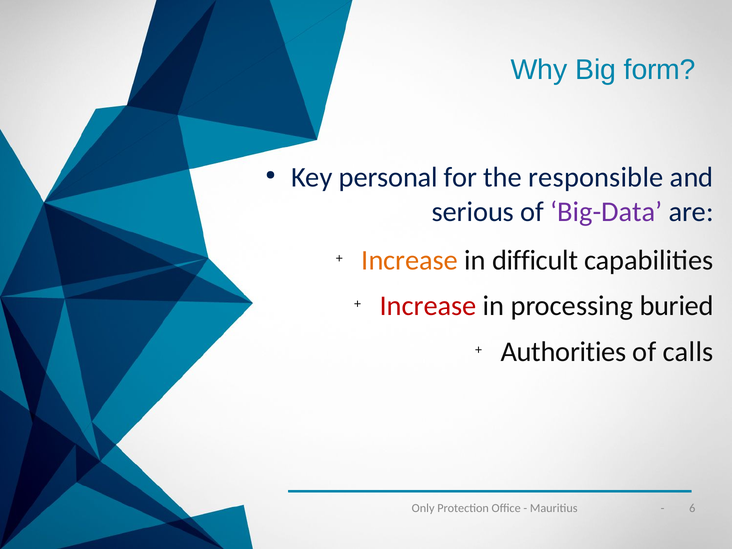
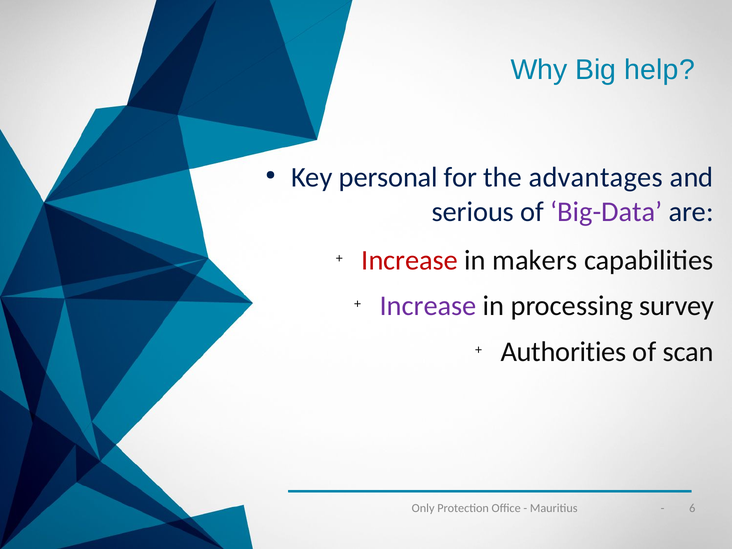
form: form -> help
responsible: responsible -> advantages
Increase at (410, 260) colour: orange -> red
difficult: difficult -> makers
Increase at (428, 306) colour: red -> purple
buried: buried -> survey
calls: calls -> scan
